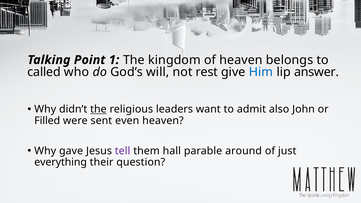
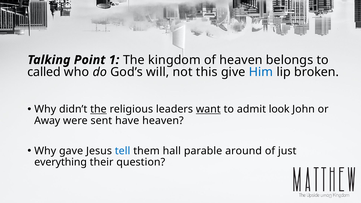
rest: rest -> this
answer: answer -> broken
want underline: none -> present
also: also -> look
Filled: Filled -> Away
even: even -> have
tell colour: purple -> blue
